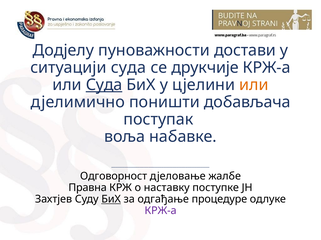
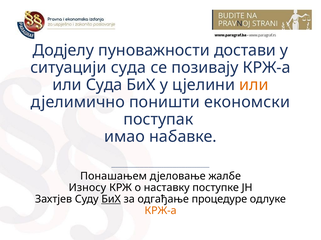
друкчије: друкчије -> позивају
Суда at (104, 85) underline: present -> none
добављача: добављача -> економски
воља: воља -> имао
Одговорност: Одговорност -> Понашањем
Правна: Правна -> Износу
КРЖ-а at (161, 211) colour: purple -> orange
